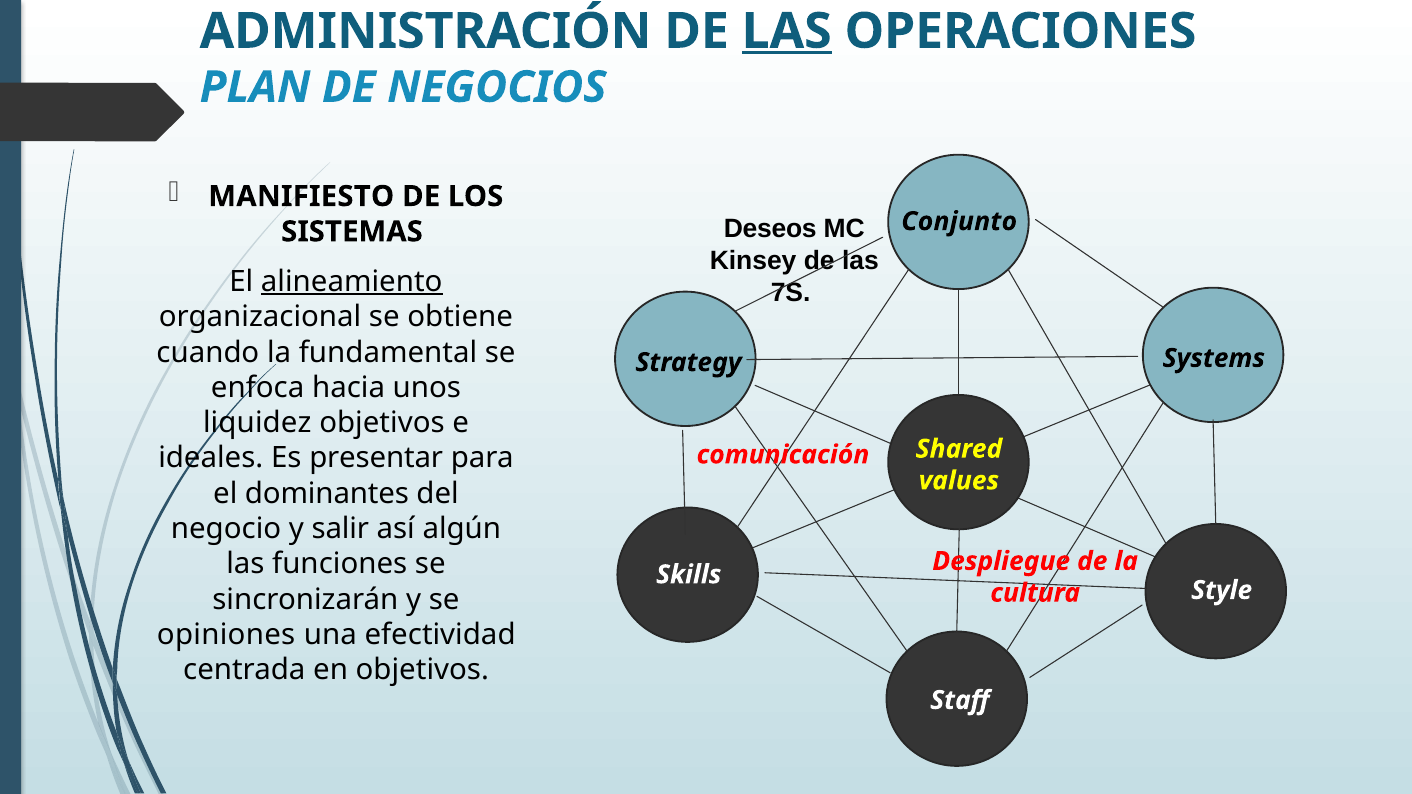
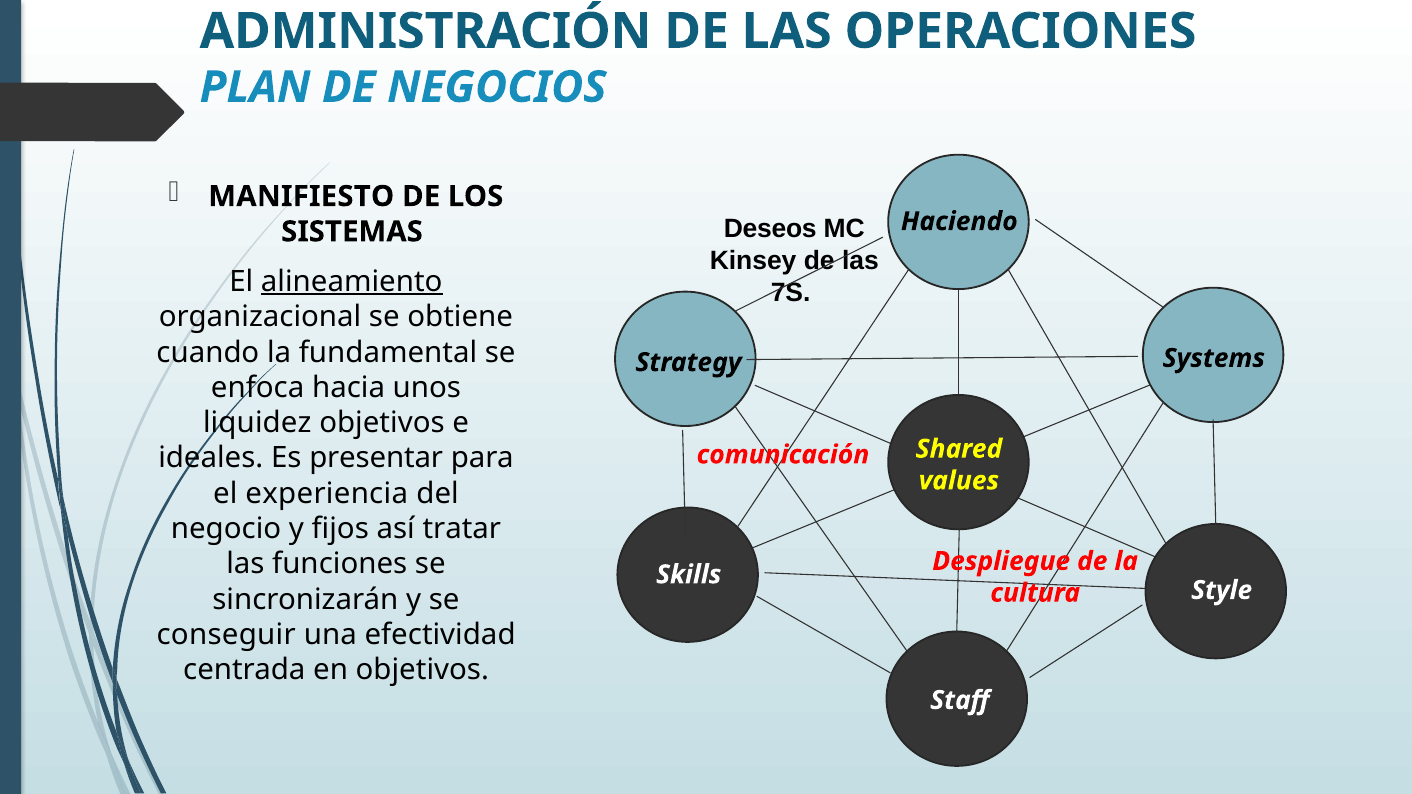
LAS at (787, 31) underline: present -> none
Conjunto: Conjunto -> Haciendo
dominantes: dominantes -> experiencia
salir: salir -> fijos
algún: algún -> tratar
opiniones: opiniones -> conseguir
